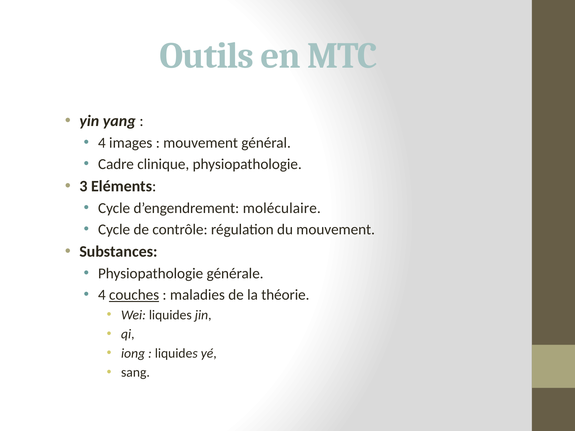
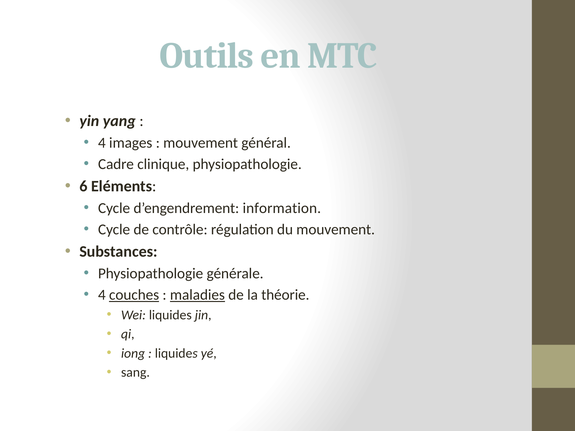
3: 3 -> 6
moléculaire: moléculaire -> information
maladies underline: none -> present
